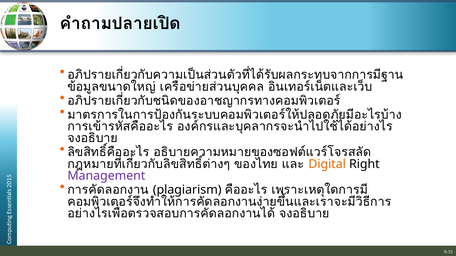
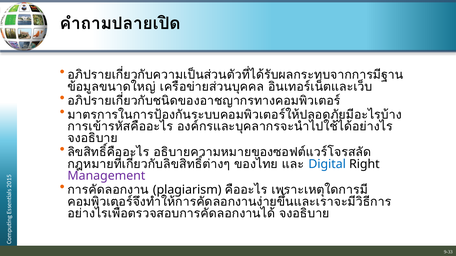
Digital colour: orange -> blue
